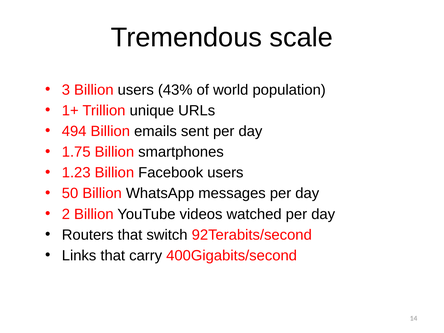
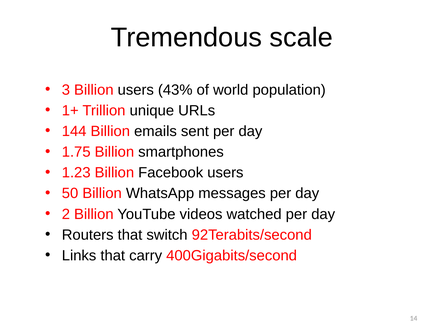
494: 494 -> 144
